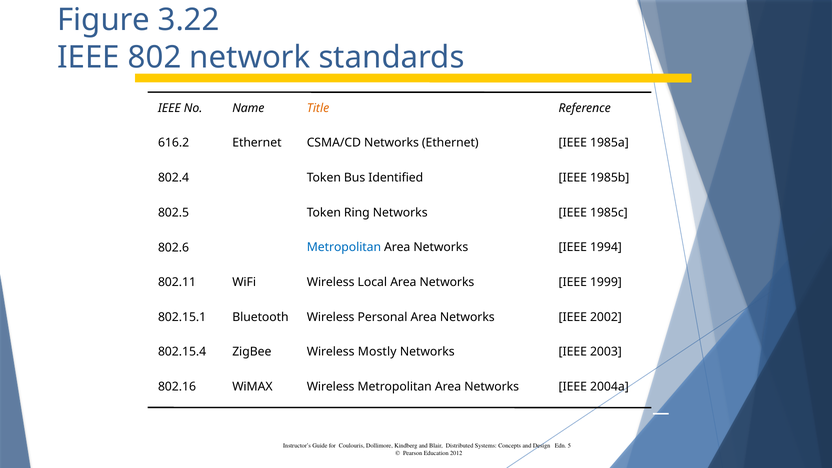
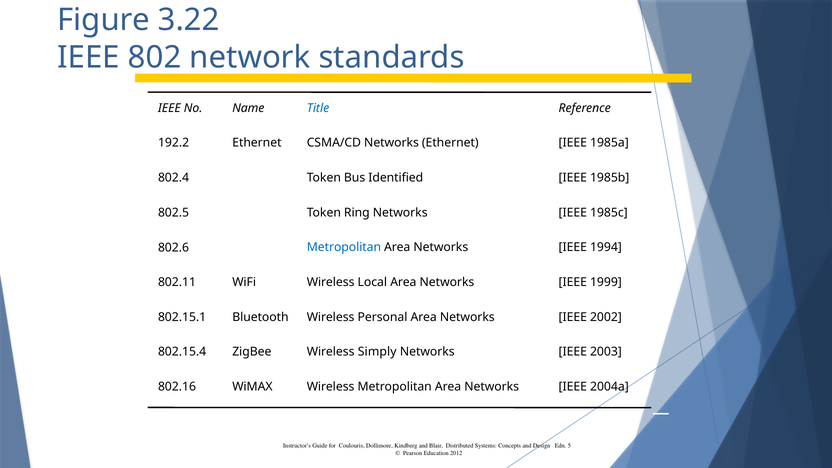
Title colour: orange -> blue
616.2: 616.2 -> 192.2
Mostly: Mostly -> Simply
